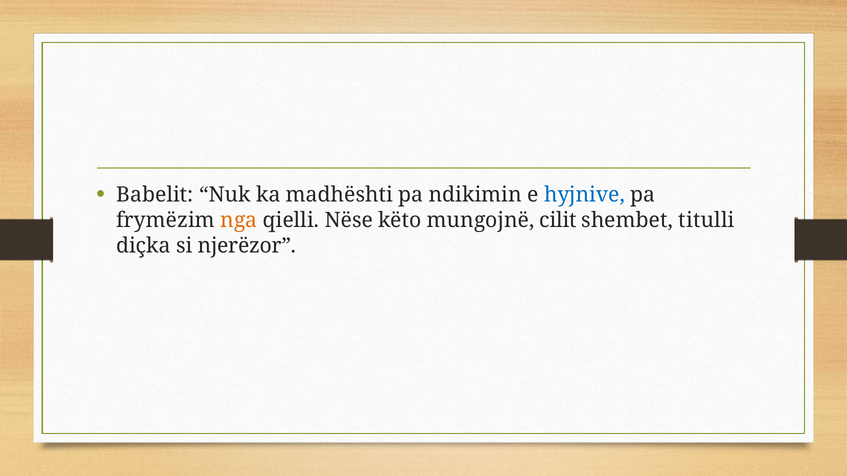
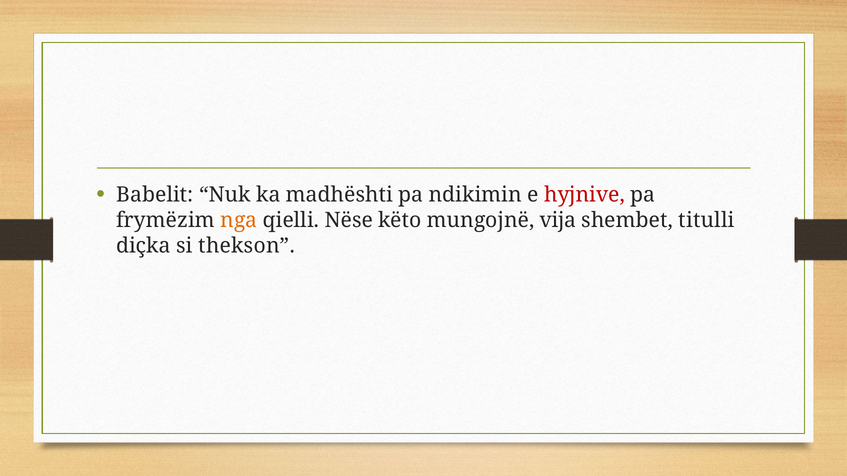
hyjnive colour: blue -> red
cilit: cilit -> vija
njerëzor: njerëzor -> thekson
